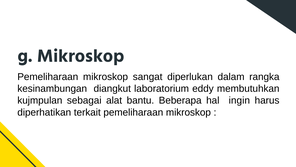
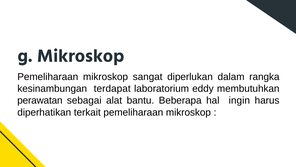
diangkut: diangkut -> terdapat
kujmpulan: kujmpulan -> perawatan
